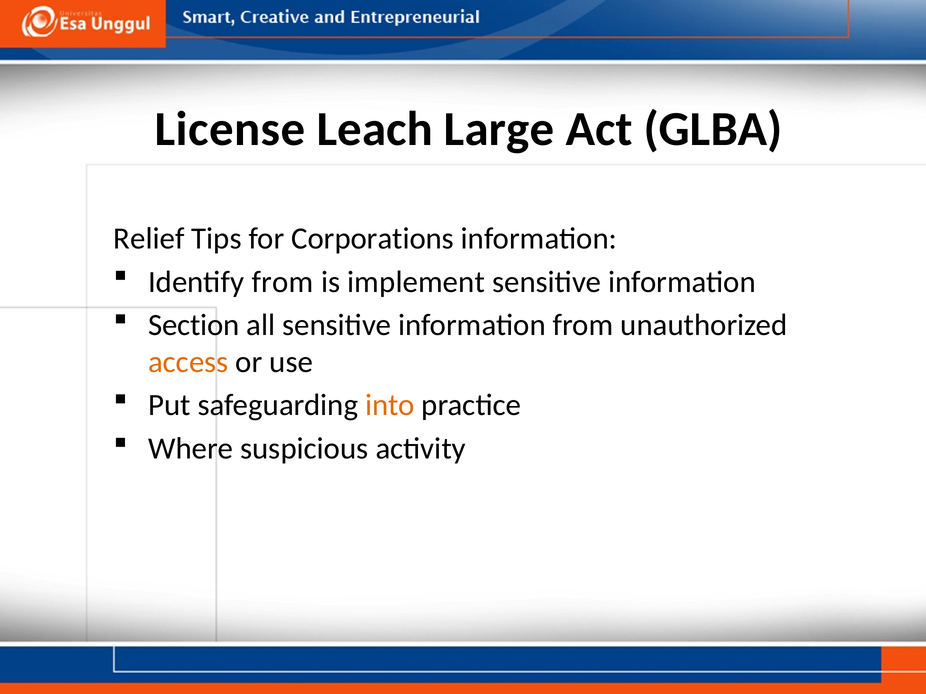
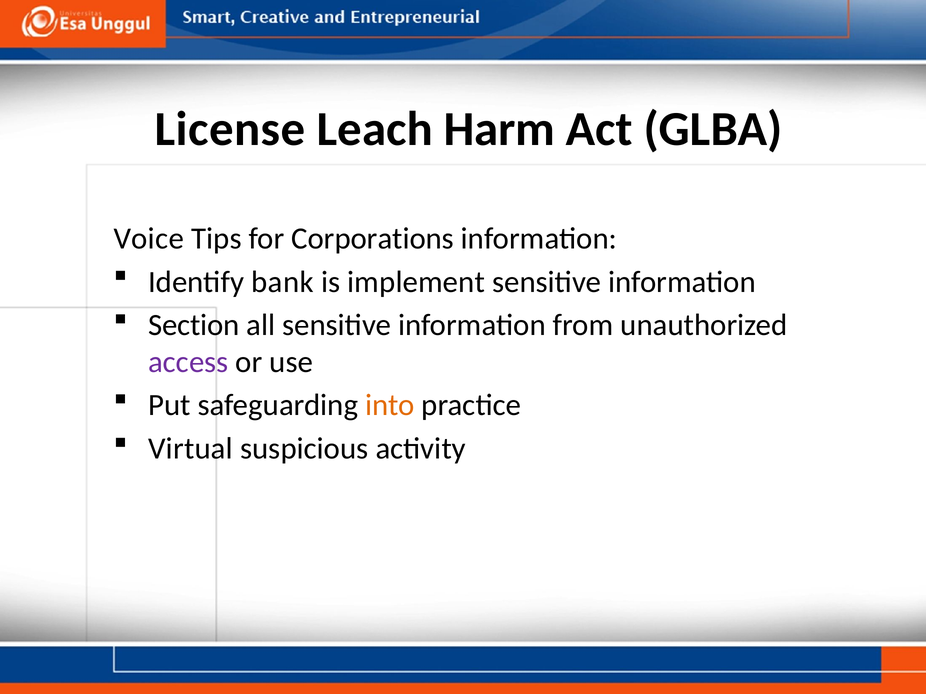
Large: Large -> Harm
Relief: Relief -> Voice
Identify from: from -> bank
access colour: orange -> purple
Where: Where -> Virtual
